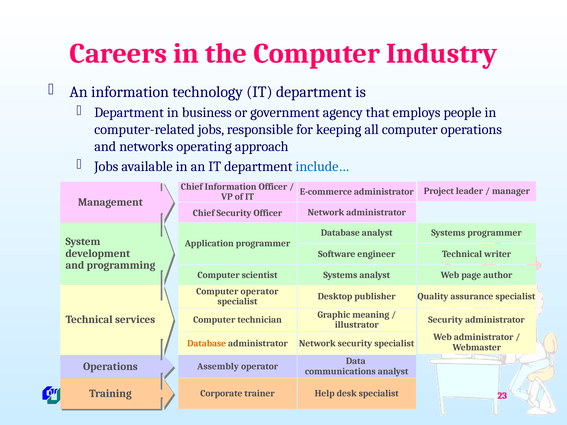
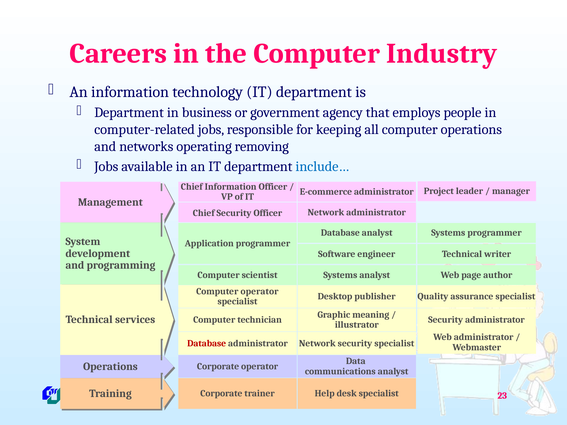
approach: approach -> removing
Database at (207, 343) colour: orange -> red
Assembly at (218, 366): Assembly -> Corporate
